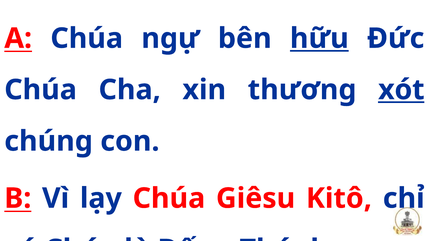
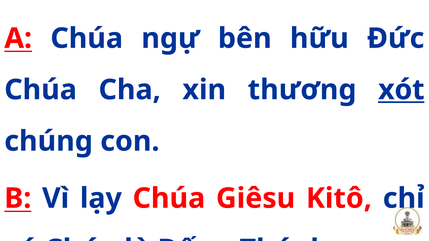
hữu underline: present -> none
